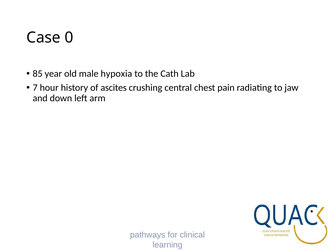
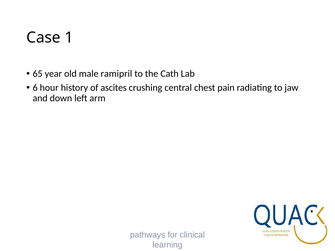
0: 0 -> 1
85: 85 -> 65
hypoxia: hypoxia -> ramipril
7: 7 -> 6
